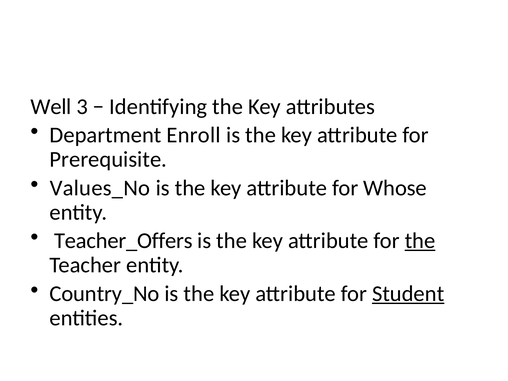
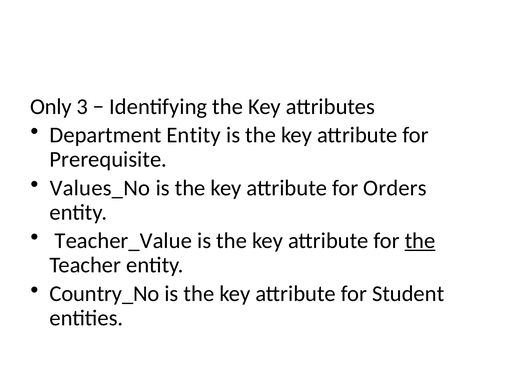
Well: Well -> Only
Department Enroll: Enroll -> Entity
Whose: Whose -> Orders
Teacher_Offers: Teacher_Offers -> Teacher_Value
Student underline: present -> none
